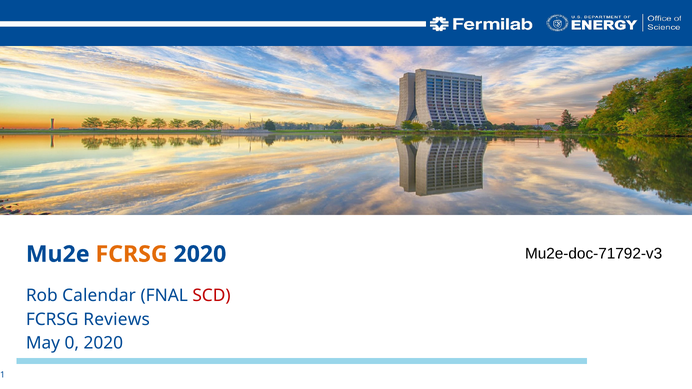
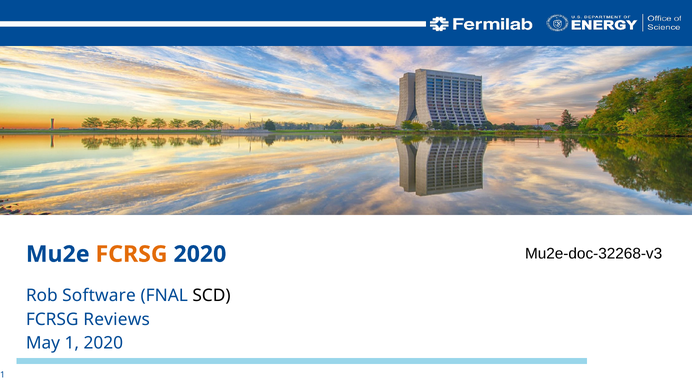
Mu2e-doc-71792-v3: Mu2e-doc-71792-v3 -> Mu2e-doc-32268-v3
Calendar: Calendar -> Software
SCD colour: red -> black
May 0: 0 -> 1
